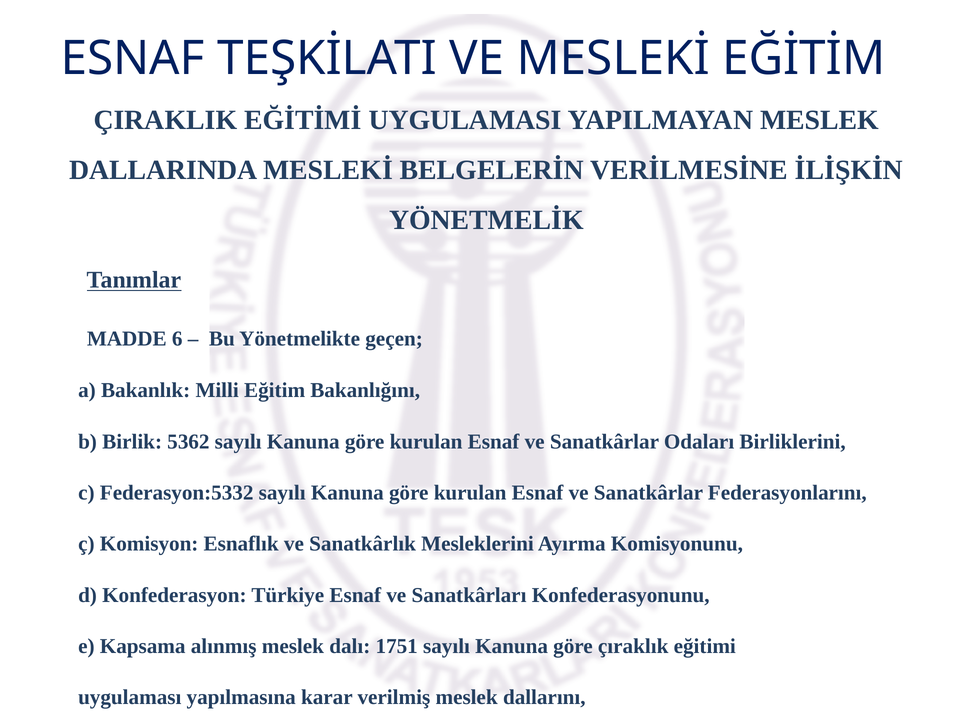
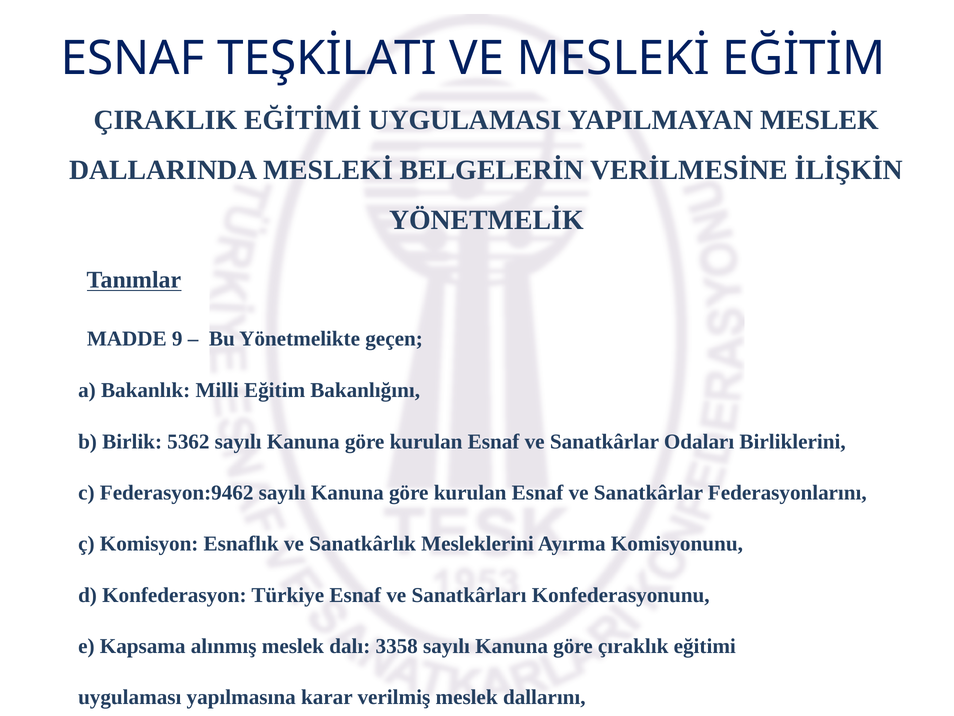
6: 6 -> 9
Federasyon:5332: Federasyon:5332 -> Federasyon:9462
1751: 1751 -> 3358
